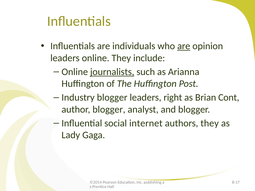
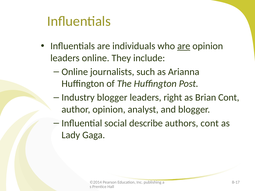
journalists underline: present -> none
author blogger: blogger -> opinion
internet: internet -> describe
authors they: they -> cont
